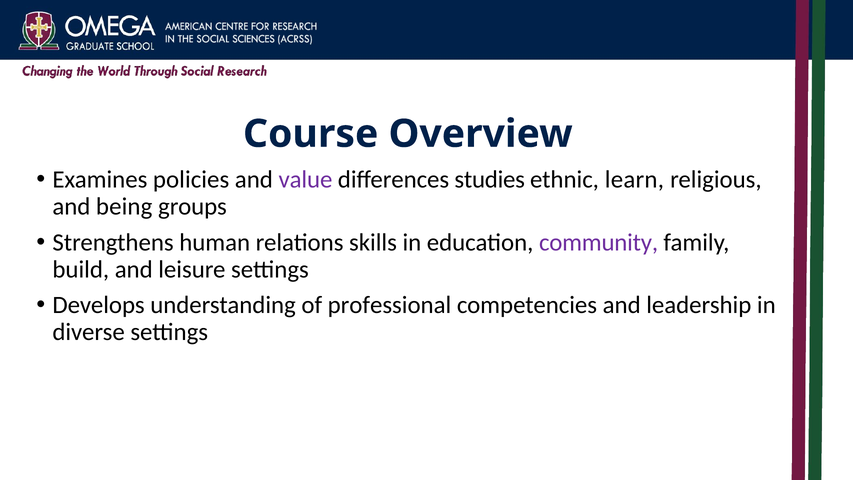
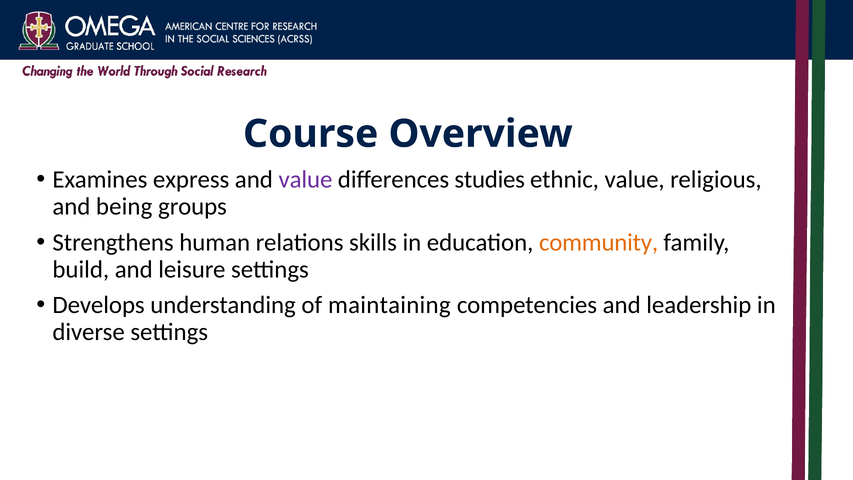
policies: policies -> express
ethnic learn: learn -> value
community colour: purple -> orange
professional: professional -> maintaining
